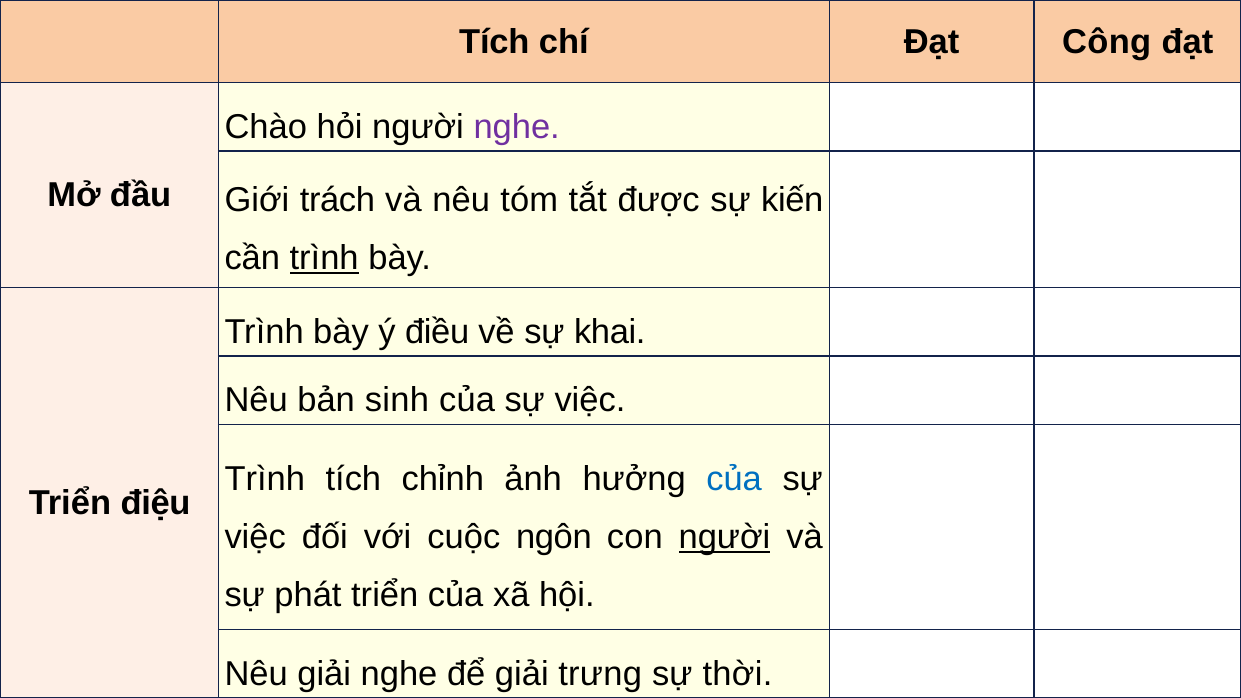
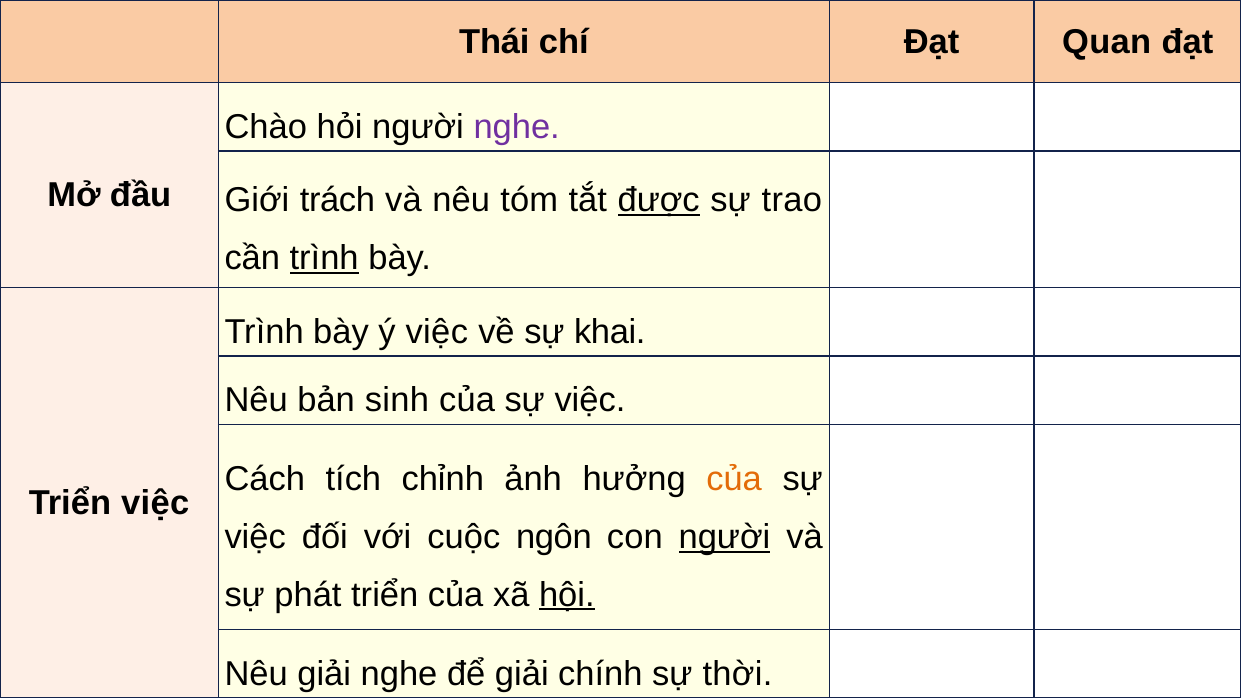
Tích at (494, 42): Tích -> Thái
Công: Công -> Quan
được underline: none -> present
kiến: kiến -> trao
ý điều: điều -> việc
Trình at (265, 479): Trình -> Cách
của at (734, 479) colour: blue -> orange
Triển điệu: điệu -> việc
hội underline: none -> present
trưng: trưng -> chính
